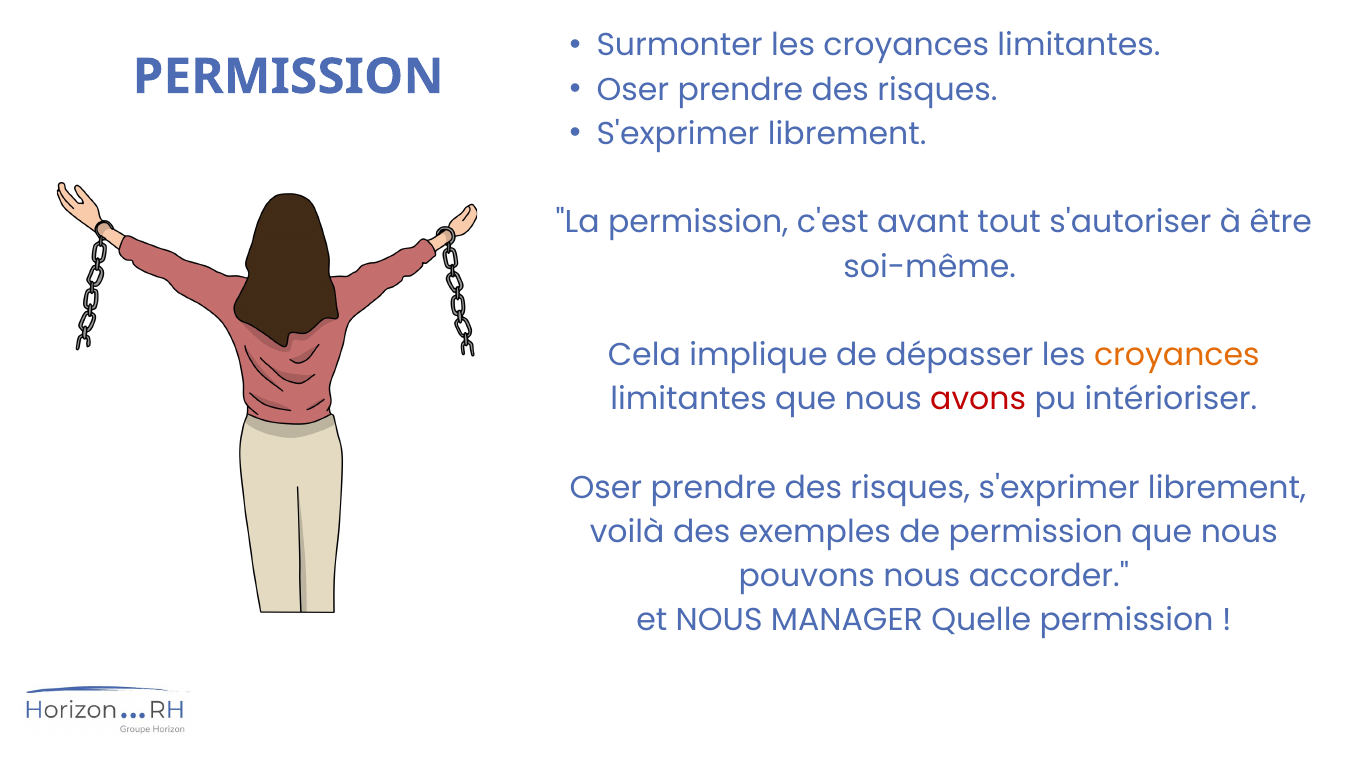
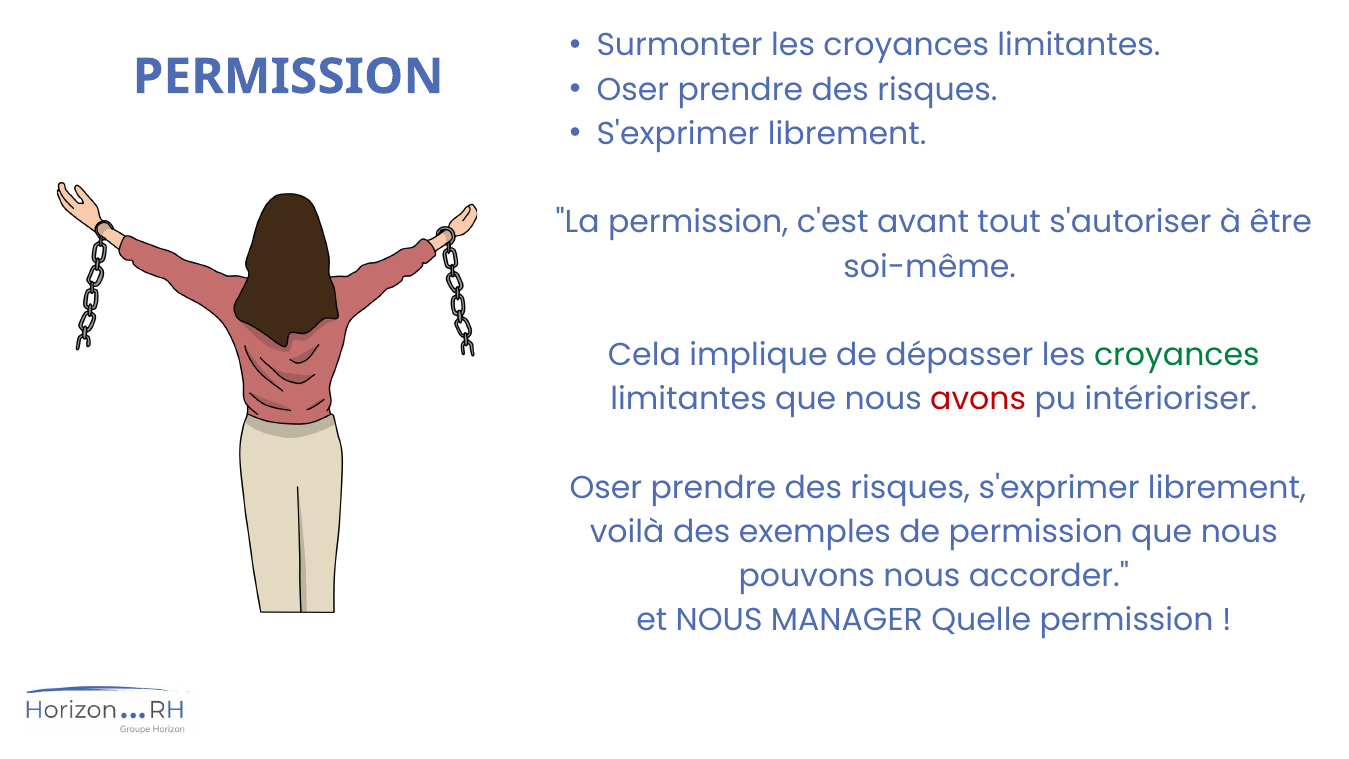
croyances at (1177, 355) colour: orange -> green
